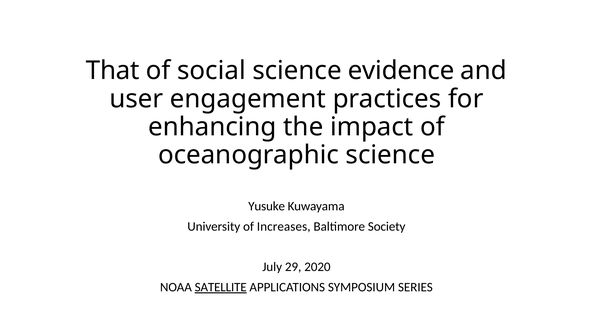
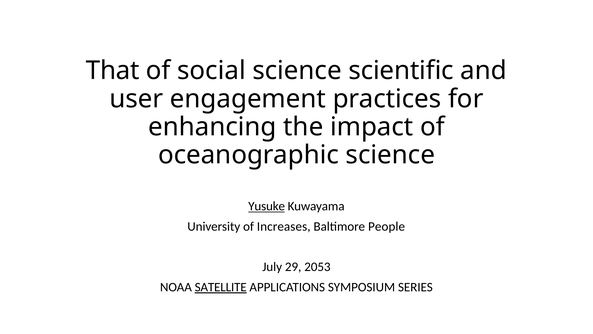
evidence: evidence -> scientific
Yusuke underline: none -> present
Society: Society -> People
2020: 2020 -> 2053
